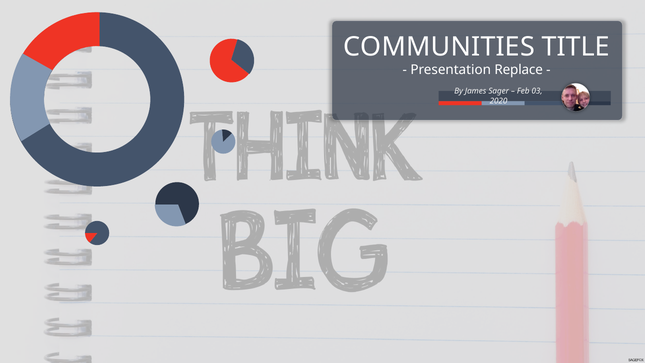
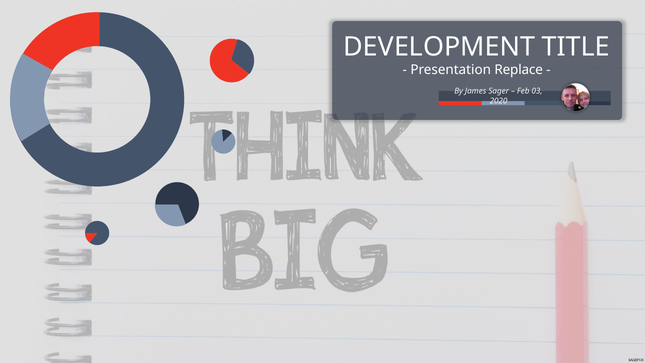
COMMUNITIES: COMMUNITIES -> DEVELOPMENT
